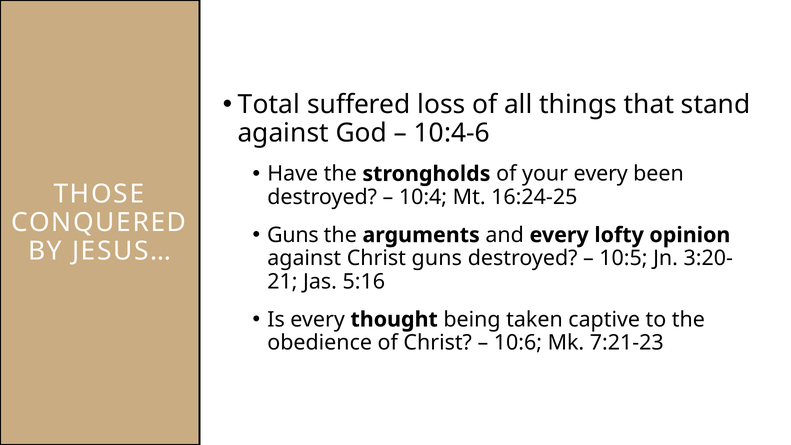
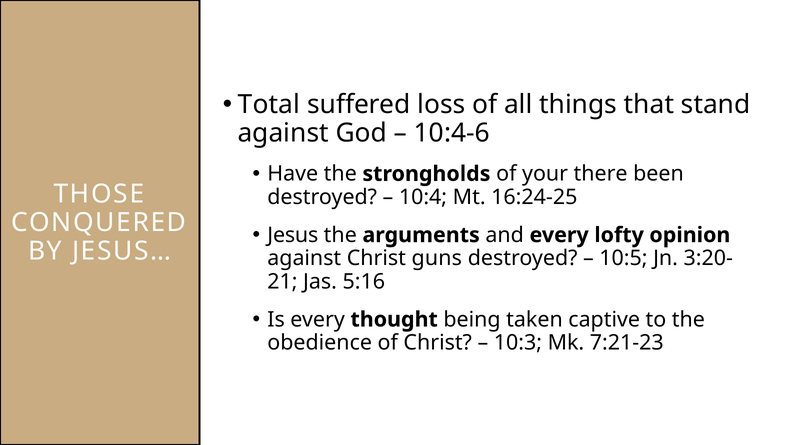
your every: every -> there
Guns at (293, 235): Guns -> Jesus
10:6: 10:6 -> 10:3
